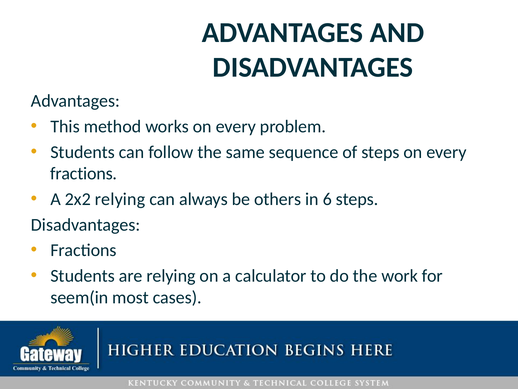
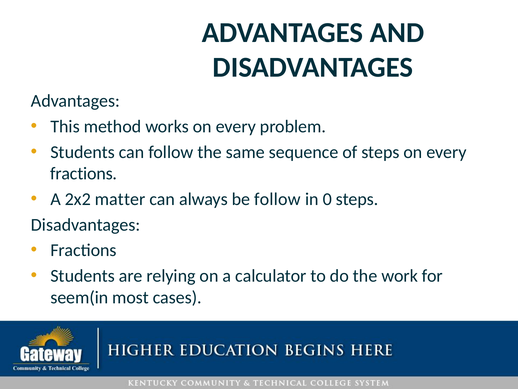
2x2 relying: relying -> matter
be others: others -> follow
6: 6 -> 0
